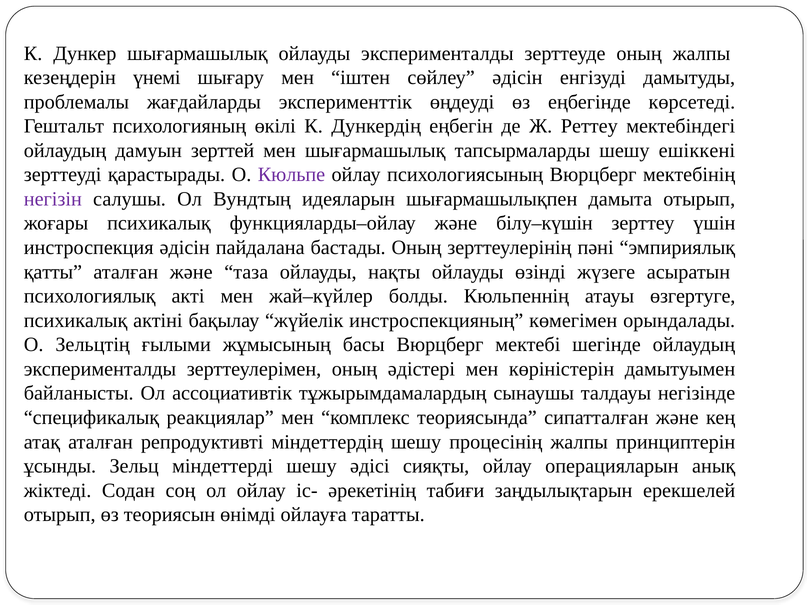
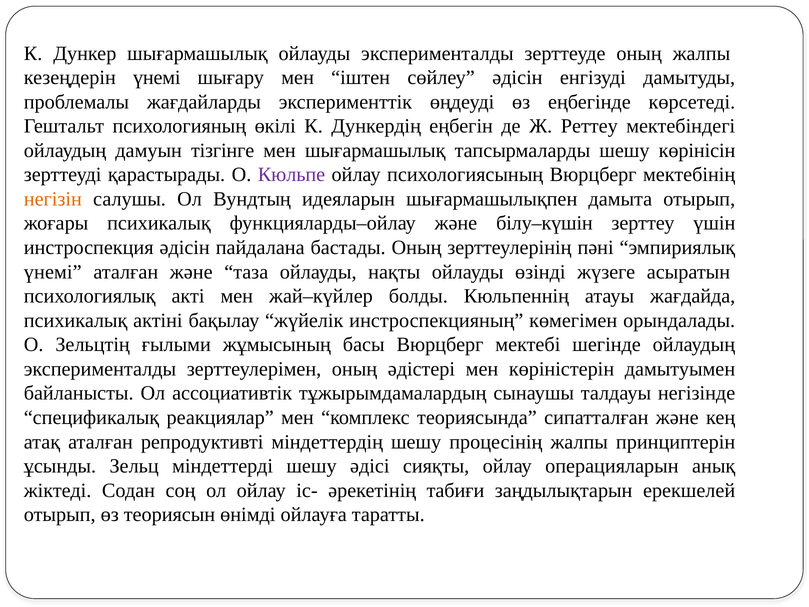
зерттей: зерттей -> тізгінге
ешіккені: ешіккені -> көрінісін
негізін colour: purple -> orange
қатты at (53, 272): қатты -> үнемі
өзгертуге: өзгертуге -> жағдайда
